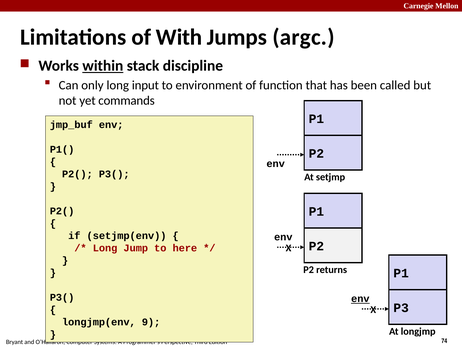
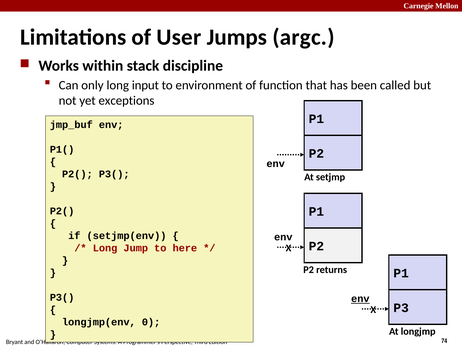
With: With -> User
within underline: present -> none
commands: commands -> exceptions
9: 9 -> 0
